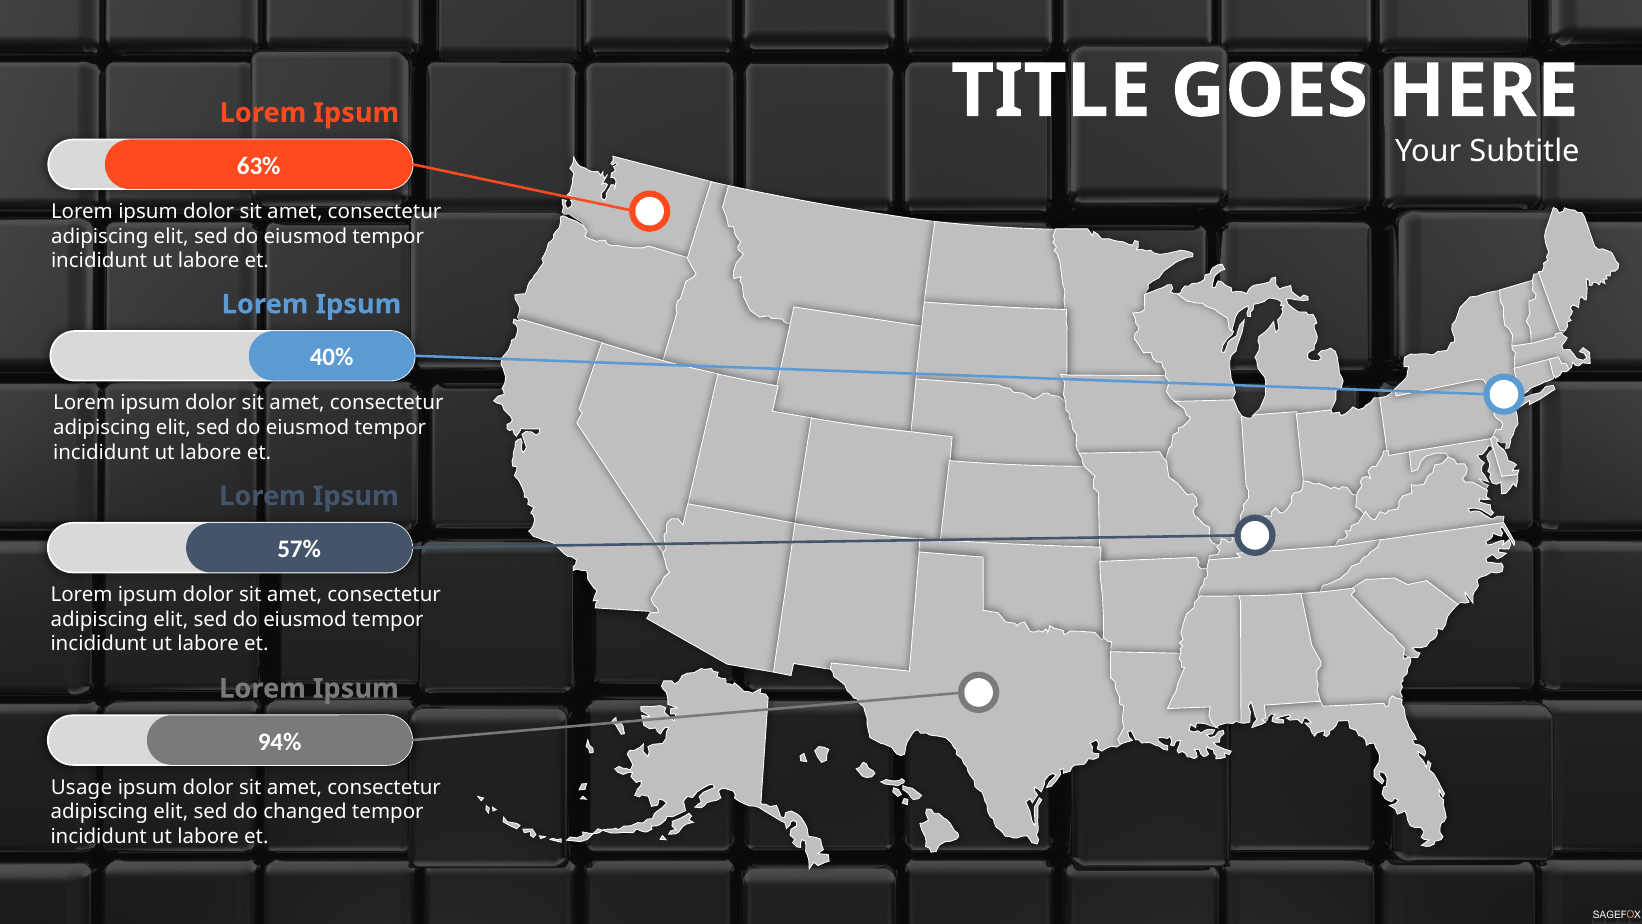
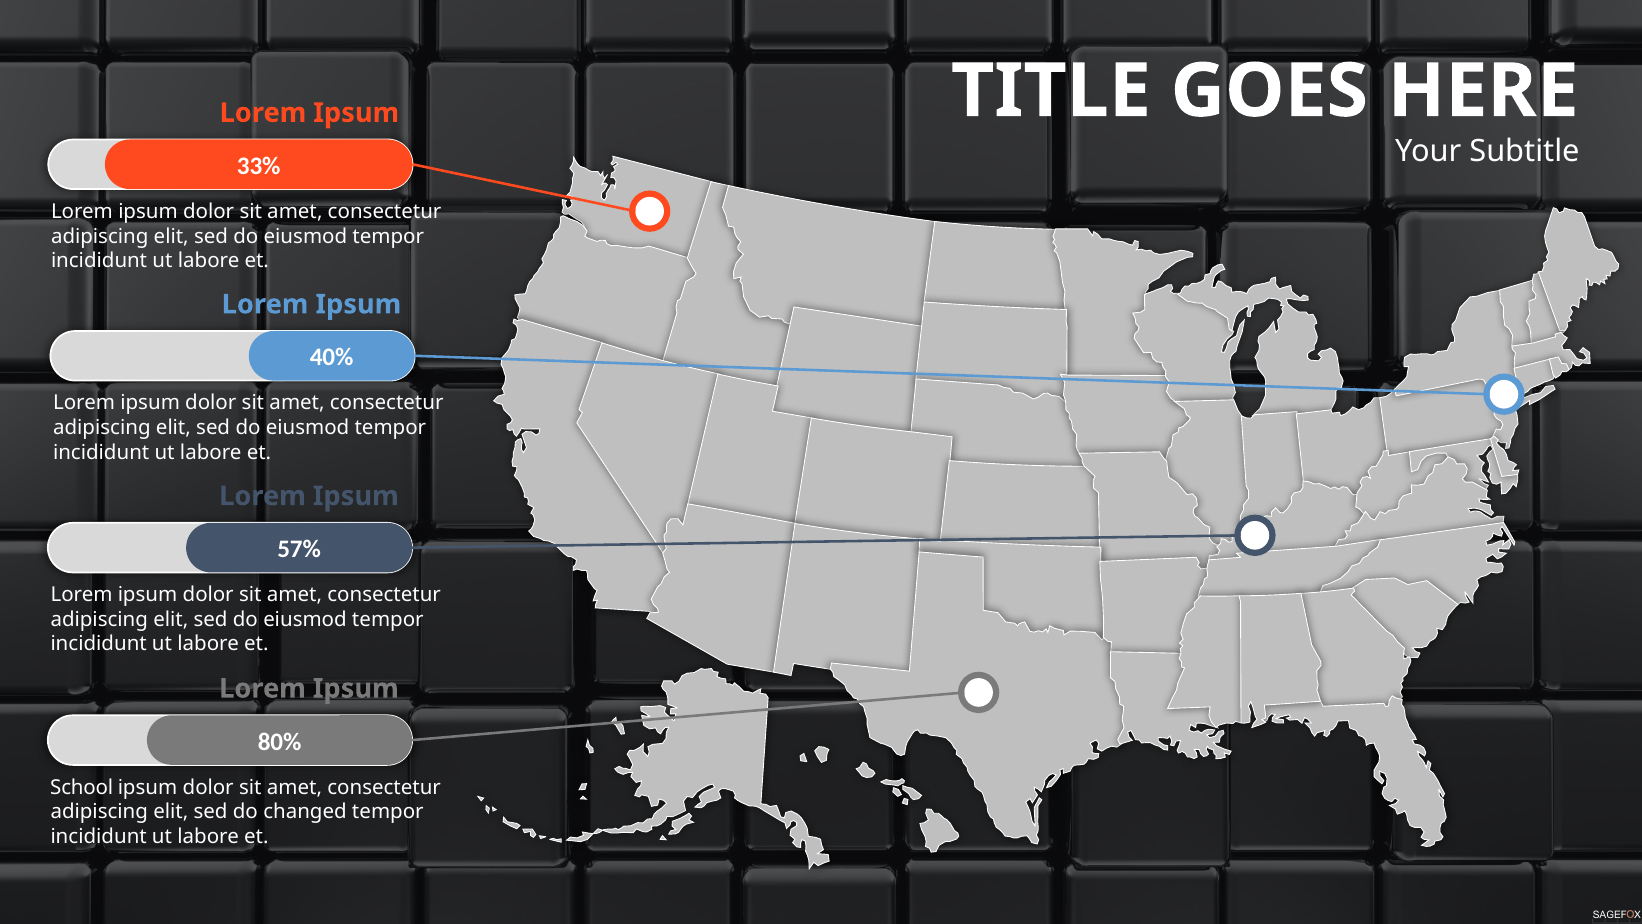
63%: 63% -> 33%
94%: 94% -> 80%
Usage: Usage -> School
